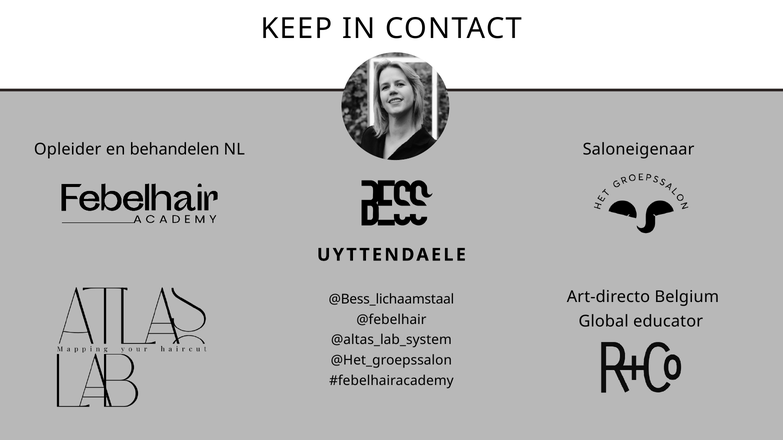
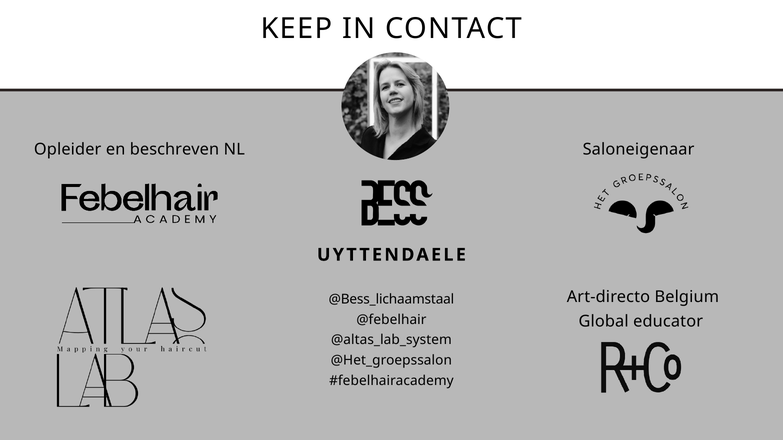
behandelen: behandelen -> beschreven
